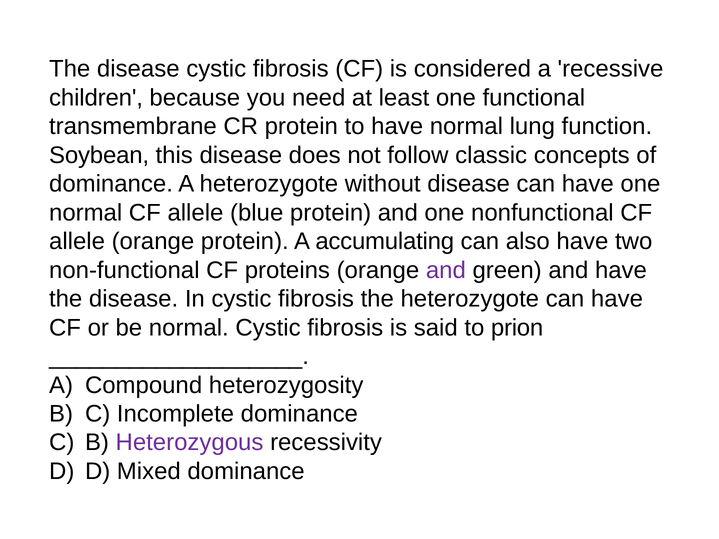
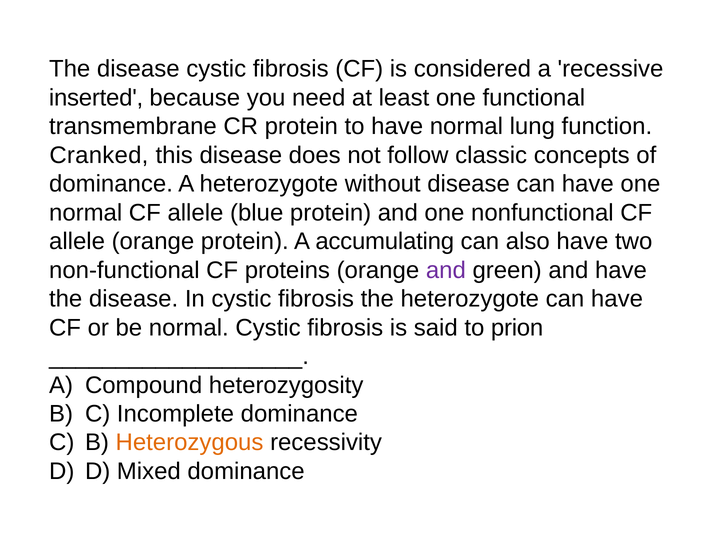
children: children -> inserted
Soybean: Soybean -> Cranked
Heterozygous colour: purple -> orange
